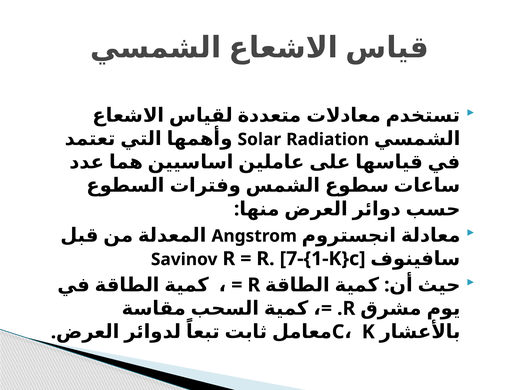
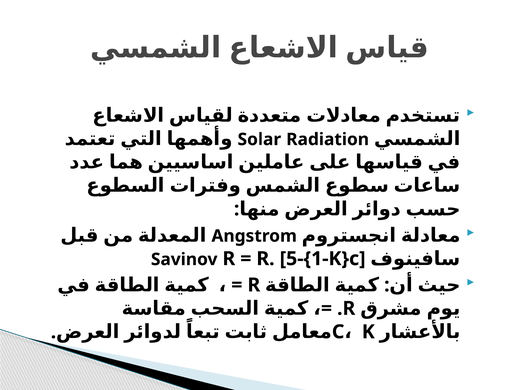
7-{1-K}c: 7-{1-K}c -> 5-{1-K}c
